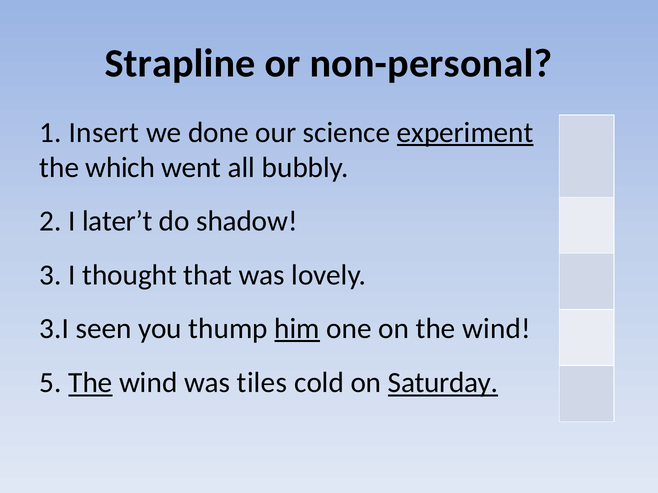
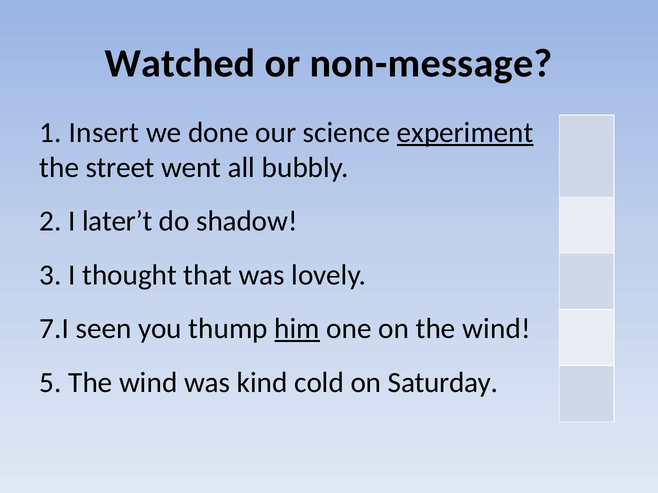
Strapline: Strapline -> Watched
non-personal: non-personal -> non-message
which: which -> street
3.I: 3.I -> 7.I
The at (90, 383) underline: present -> none
tiles: tiles -> kind
Saturday underline: present -> none
